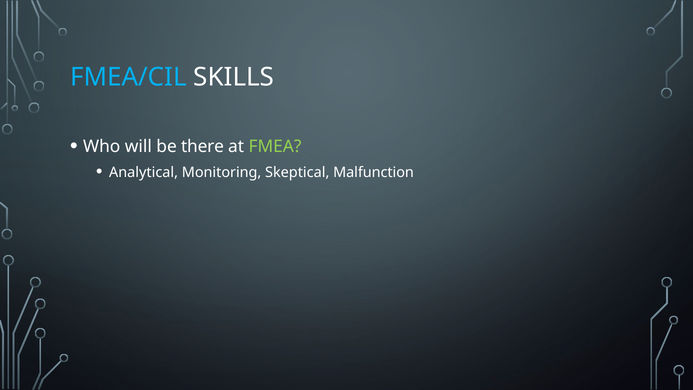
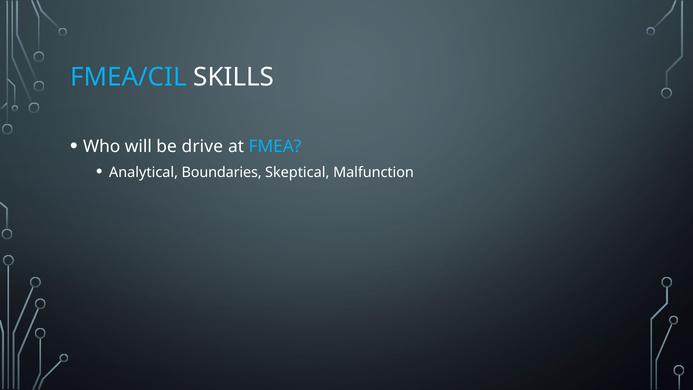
there: there -> drive
FMEA colour: light green -> light blue
Monitoring: Monitoring -> Boundaries
